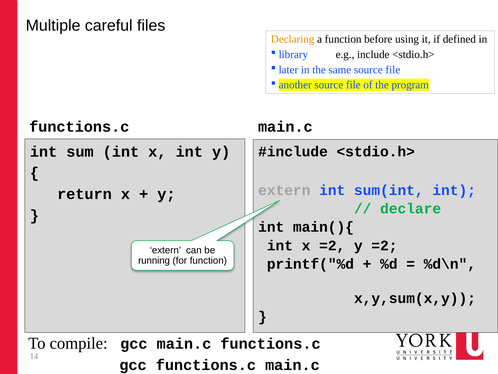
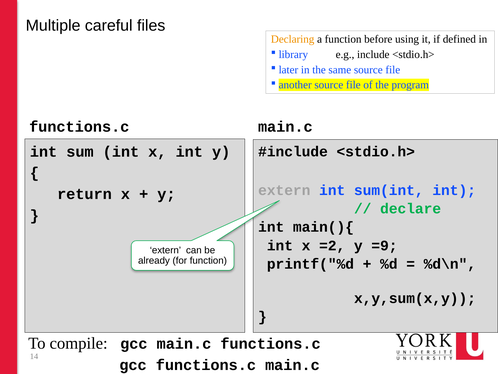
y =2: =2 -> =9
running: running -> already
